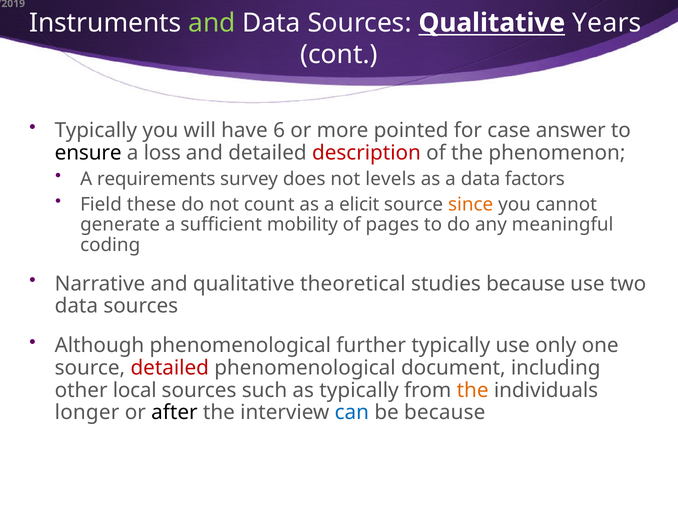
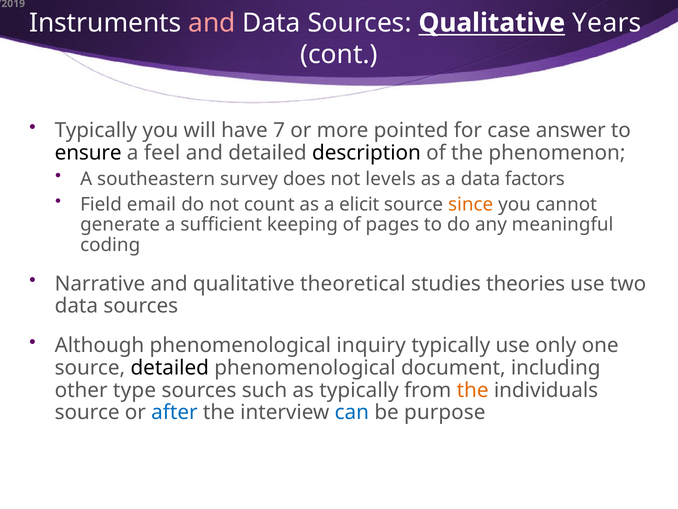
and at (212, 23) colour: light green -> pink
6: 6 -> 7
loss: loss -> feel
description colour: red -> black
requirements: requirements -> southeastern
these: these -> email
mobility: mobility -> keeping
studies because: because -> theories
further: further -> inquiry
detailed at (170, 367) colour: red -> black
local: local -> type
longer at (87, 412): longer -> source
after colour: black -> blue
be because: because -> purpose
